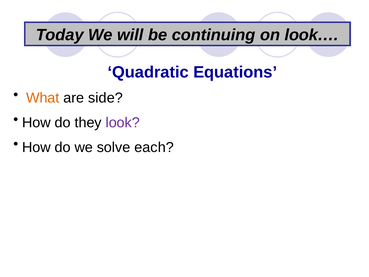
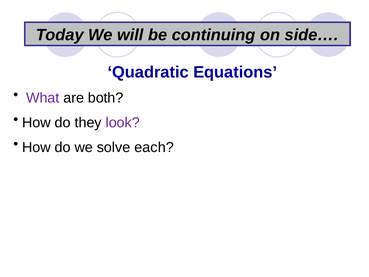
look…: look… -> side…
What colour: orange -> purple
side: side -> both
